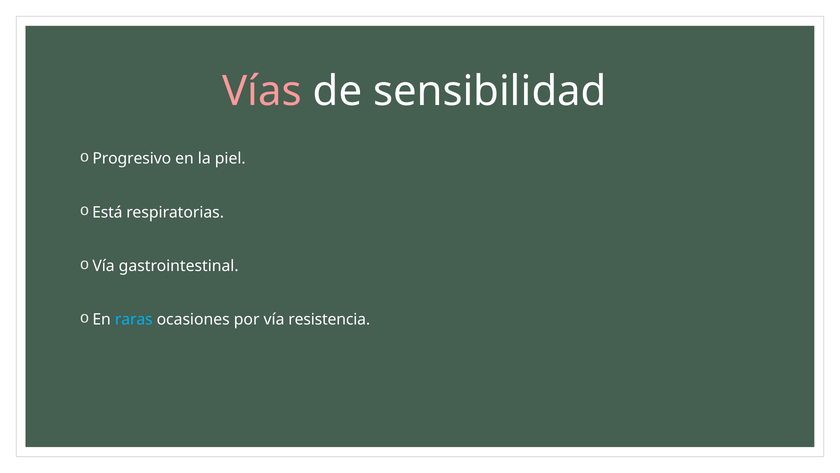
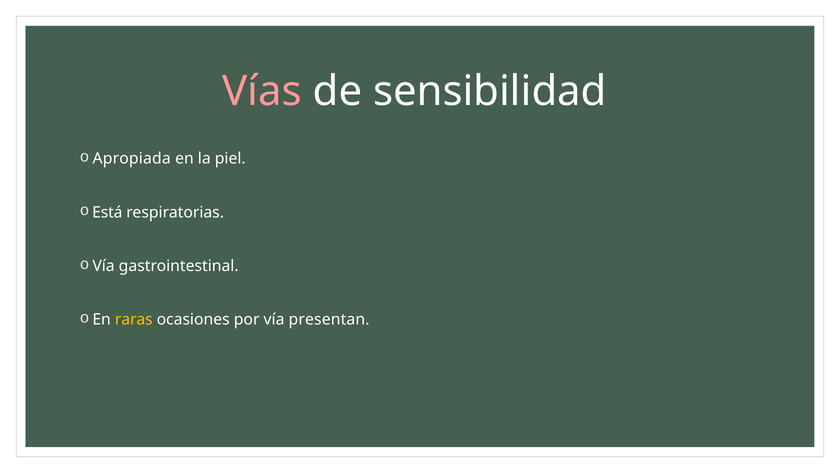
Progresivo: Progresivo -> Apropiada
raras colour: light blue -> yellow
resistencia: resistencia -> presentan
